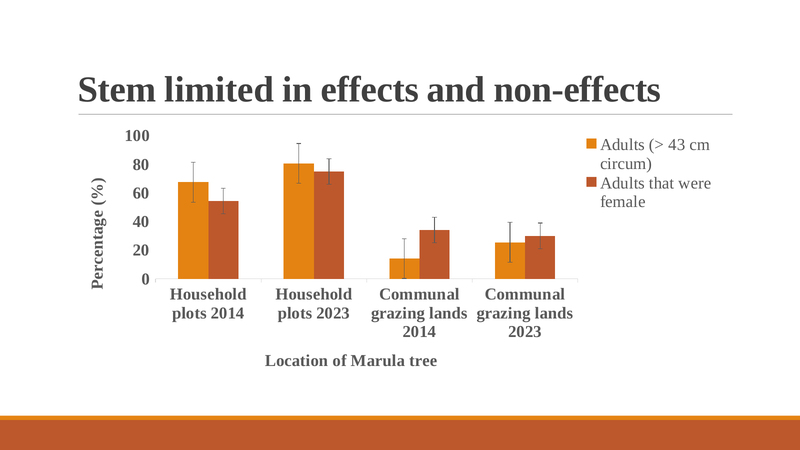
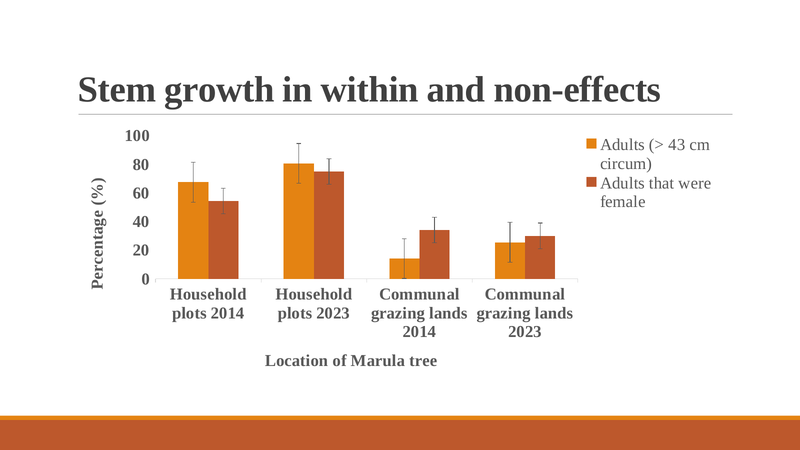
limited: limited -> growth
effects: effects -> within
